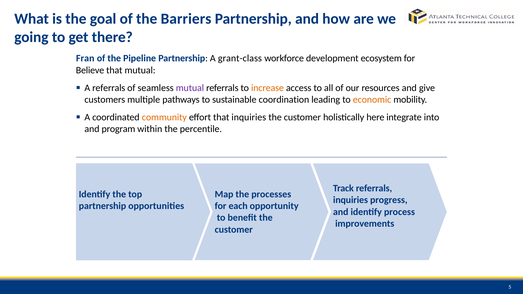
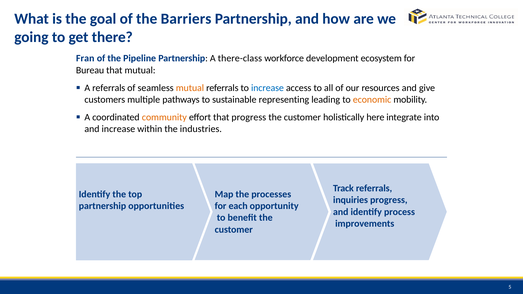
grant-class: grant-class -> there-class
Believe: Believe -> Bureau
mutual at (190, 88) colour: purple -> orange
increase at (267, 88) colour: orange -> blue
coordination: coordination -> representing
that inquiries: inquiries -> progress
and program: program -> increase
percentile: percentile -> industries
